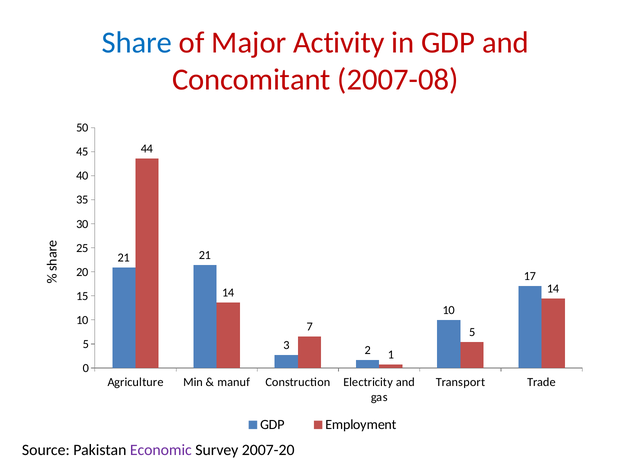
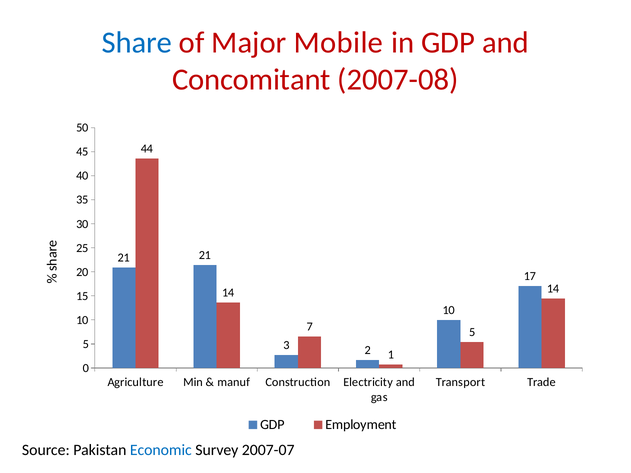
Activity: Activity -> Mobile
Economic colour: purple -> blue
2007-20: 2007-20 -> 2007-07
